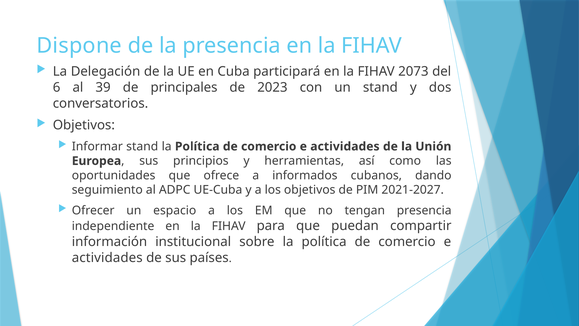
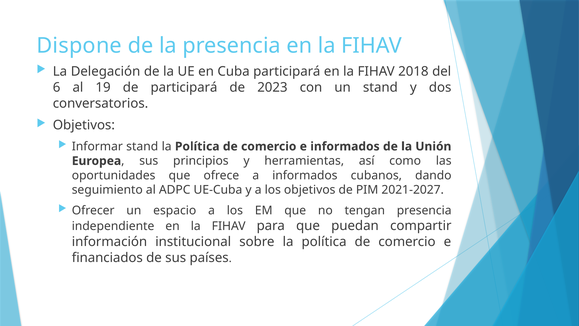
2073: 2073 -> 2018
39: 39 -> 19
de principales: principales -> participará
actividades at (345, 146): actividades -> informados
actividades at (107, 257): actividades -> financiados
